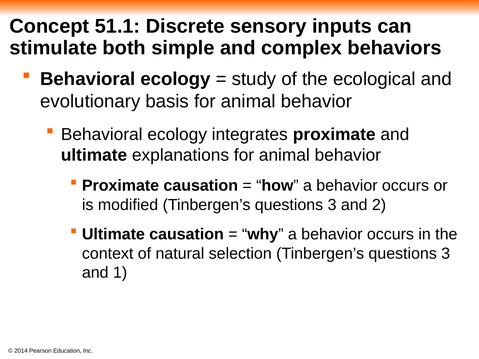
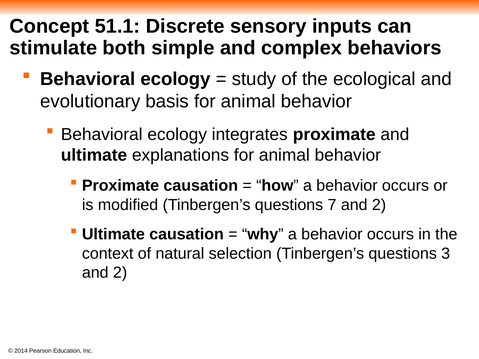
modified Tinbergen’s questions 3: 3 -> 7
1 at (120, 273): 1 -> 2
